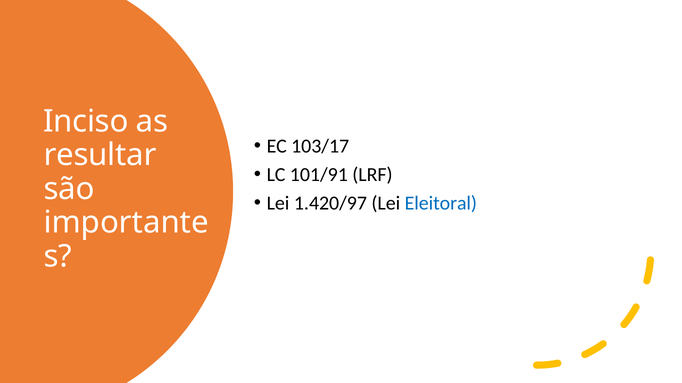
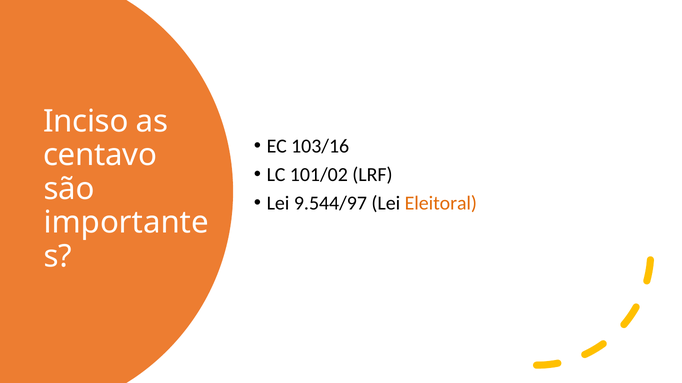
103/17: 103/17 -> 103/16
resultar: resultar -> centavo
101/91: 101/91 -> 101/02
1.420/97: 1.420/97 -> 9.544/97
Eleitoral colour: blue -> orange
